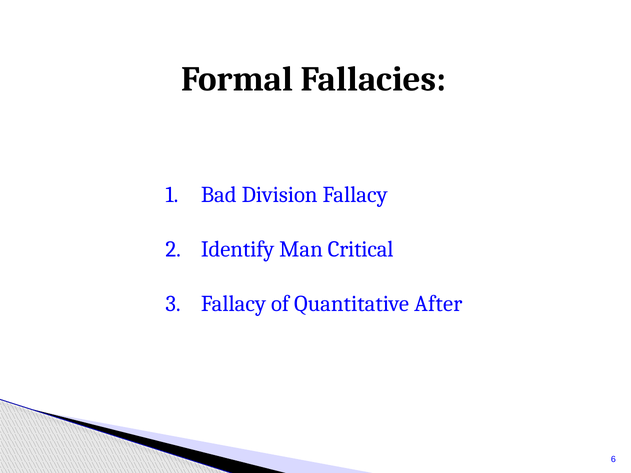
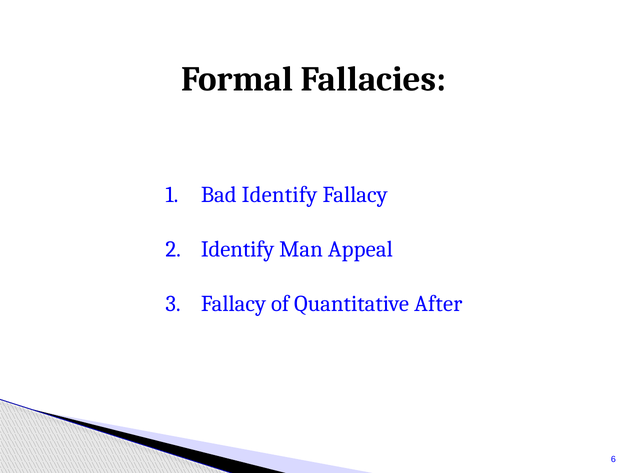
Bad Division: Division -> Identify
Critical: Critical -> Appeal
